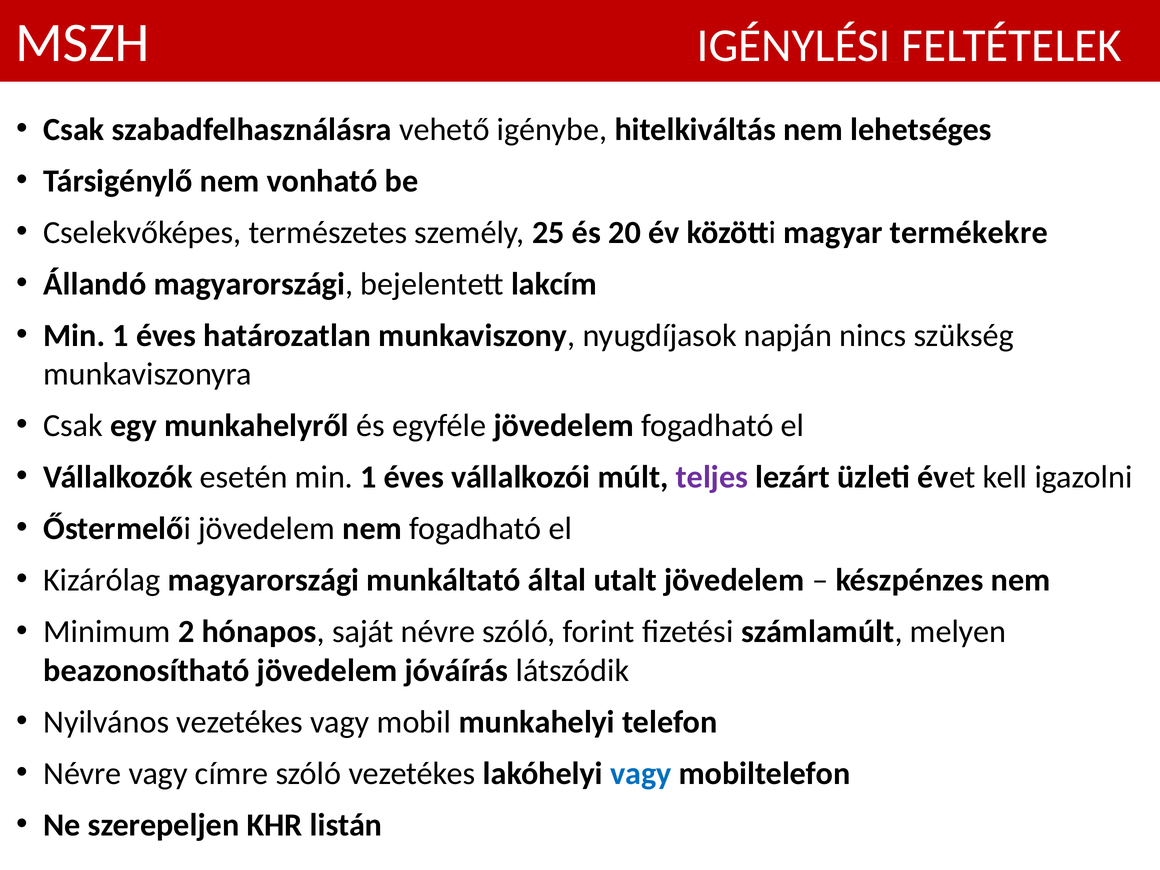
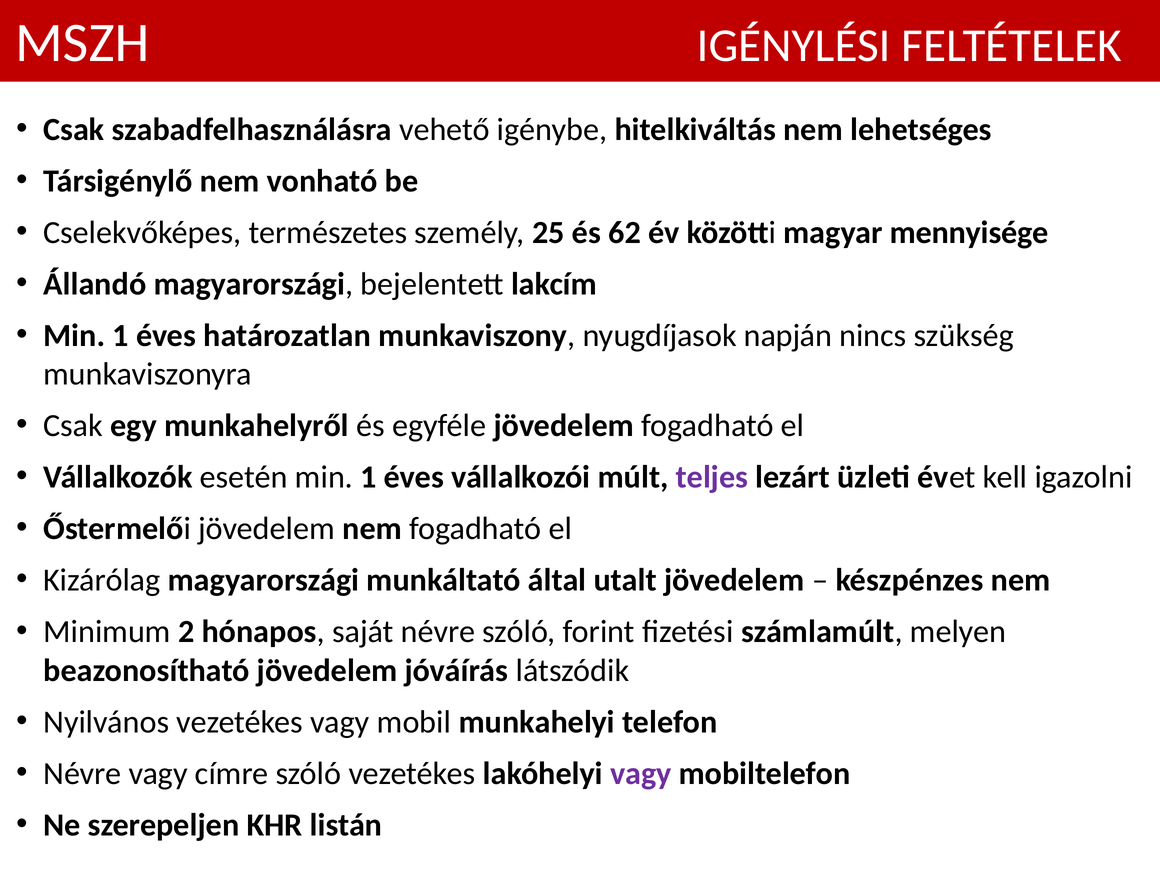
20: 20 -> 62
termékekre: termékekre -> mennyisége
vagy at (641, 773) colour: blue -> purple
